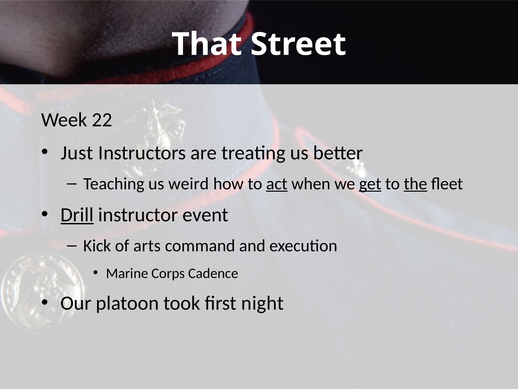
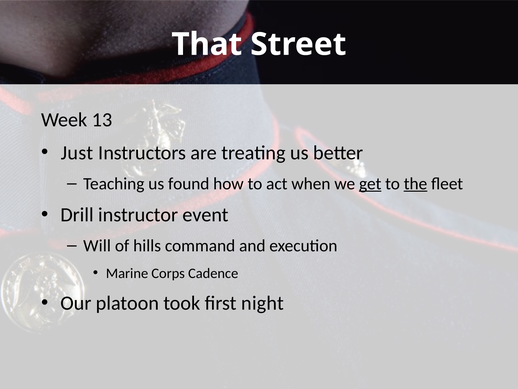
22: 22 -> 13
weird: weird -> found
act underline: present -> none
Drill underline: present -> none
Kick: Kick -> Will
arts: arts -> hills
